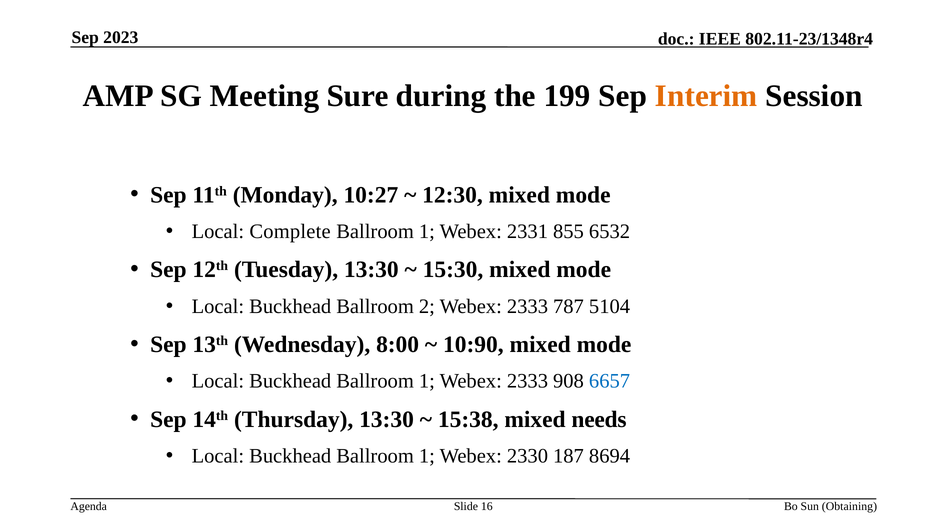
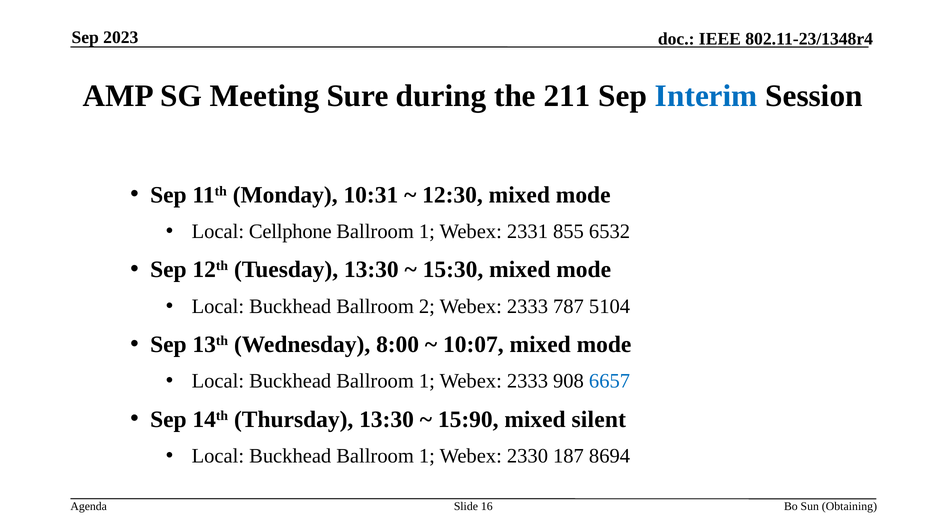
199: 199 -> 211
Interim colour: orange -> blue
10:27: 10:27 -> 10:31
Complete: Complete -> Cellphone
10:90: 10:90 -> 10:07
15:38: 15:38 -> 15:90
needs: needs -> silent
